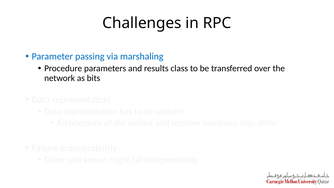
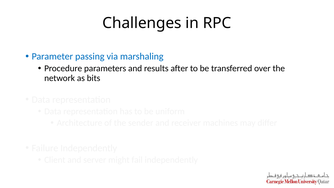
class: class -> after
